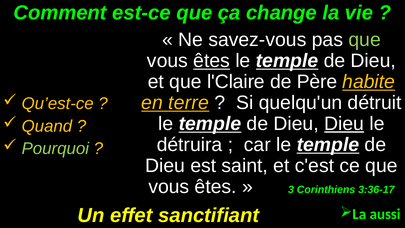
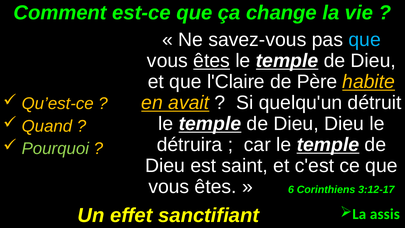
que at (365, 40) colour: light green -> light blue
terre: terre -> avait
Dieu at (344, 124) underline: present -> none
3: 3 -> 6
3:36-17: 3:36-17 -> 3:12-17
aussi: aussi -> assis
